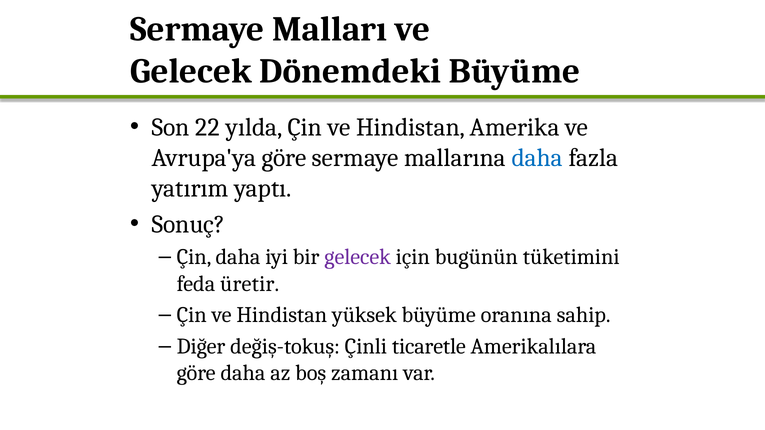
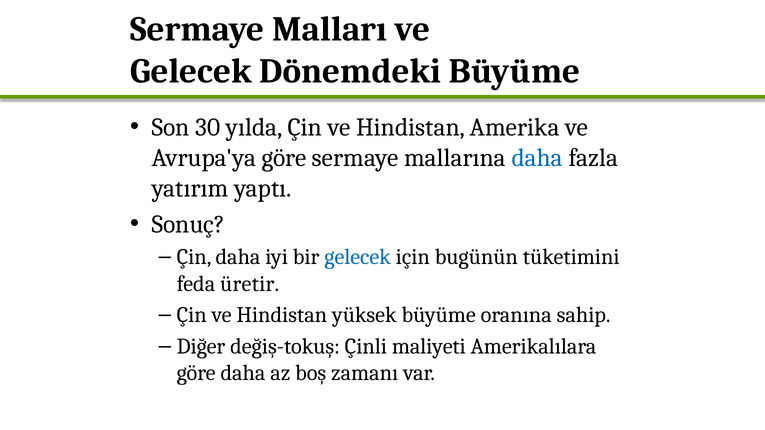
22: 22 -> 30
gelecek at (358, 257) colour: purple -> blue
ticaretle: ticaretle -> maliyeti
